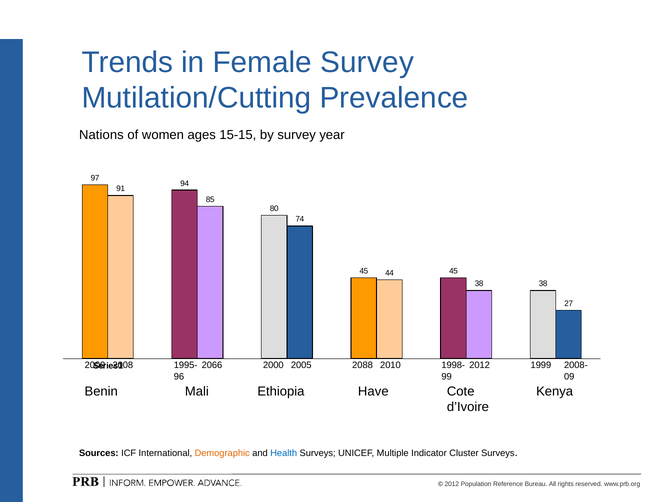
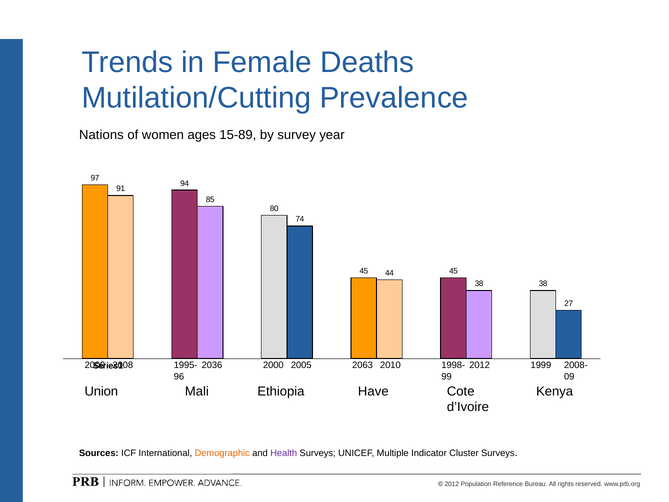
Female Survey: Survey -> Deaths
15-15: 15-15 -> 15-89
2066: 2066 -> 2036
2088: 2088 -> 2063
Benin: Benin -> Union
Health colour: blue -> purple
